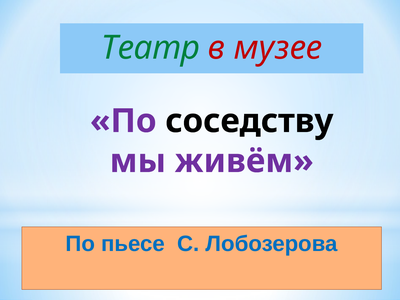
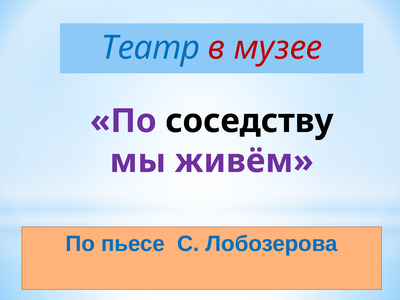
Театр colour: green -> blue
